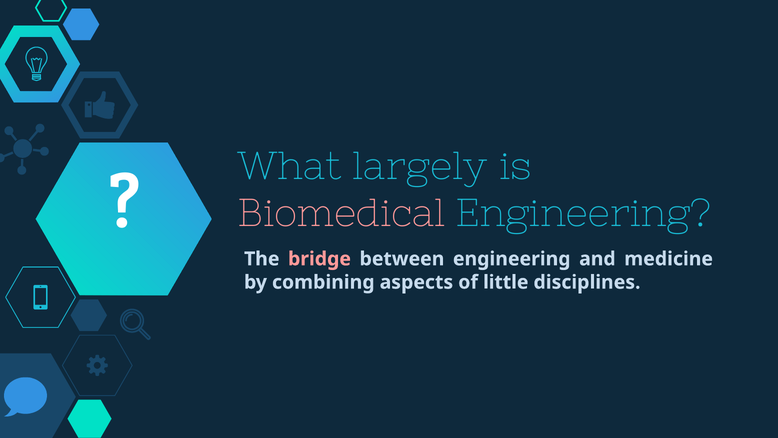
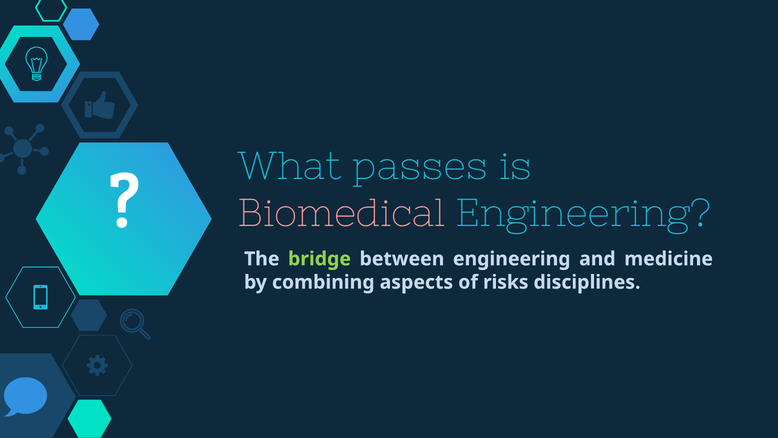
largely: largely -> passes
bridge colour: pink -> light green
little: little -> risks
